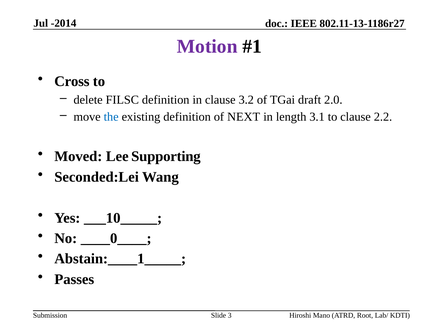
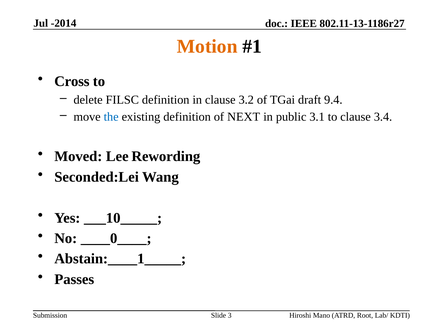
Motion colour: purple -> orange
2.0: 2.0 -> 9.4
length: length -> public
2.2: 2.2 -> 3.4
Supporting: Supporting -> Rewording
